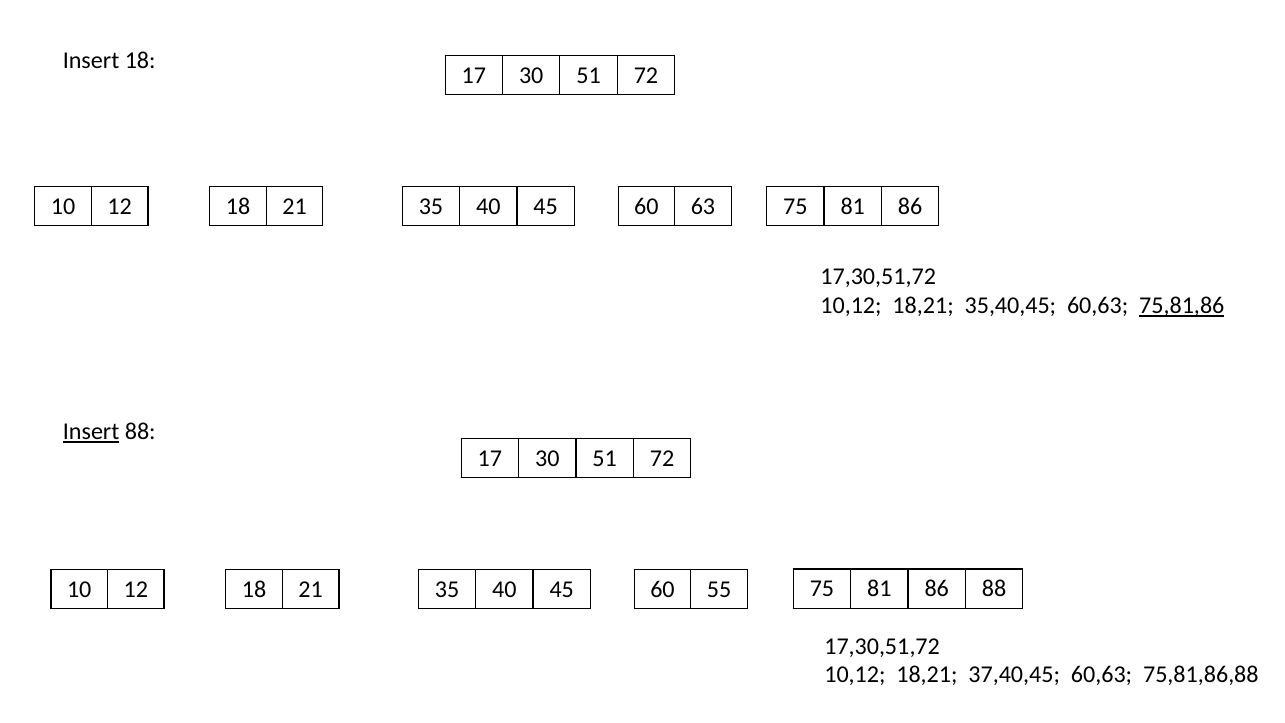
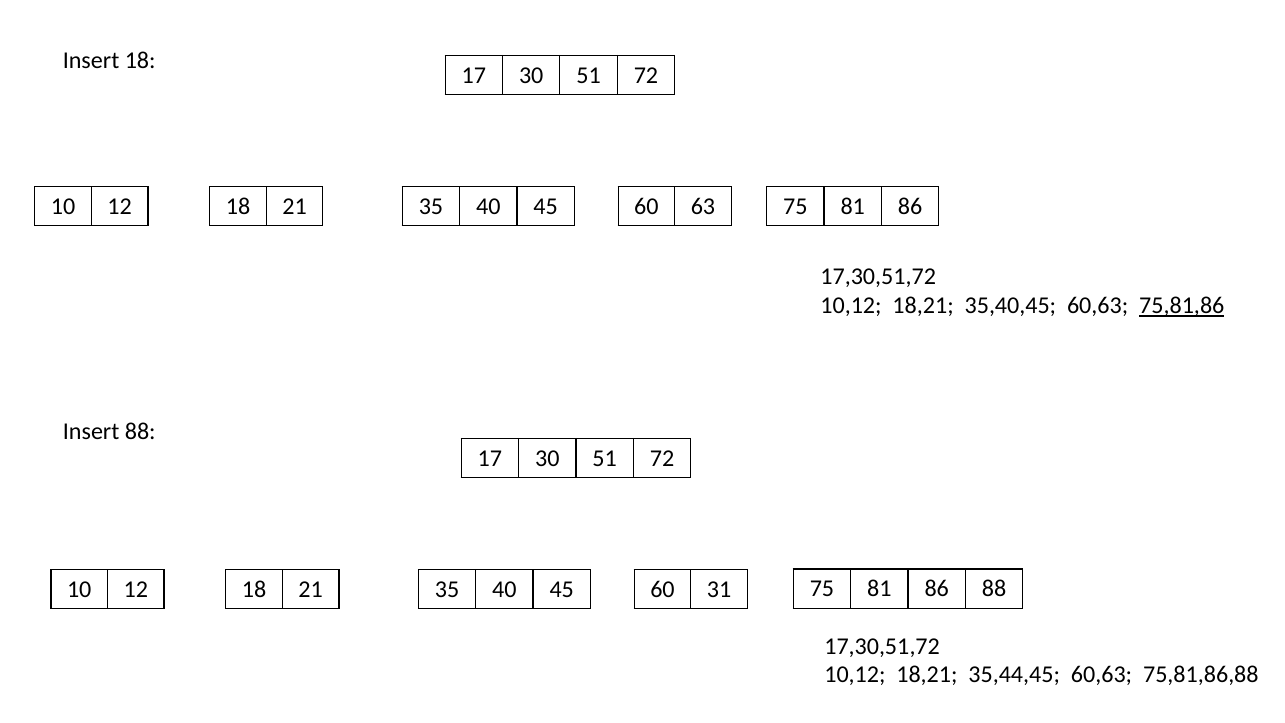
Insert at (91, 432) underline: present -> none
55: 55 -> 31
37,40,45: 37,40,45 -> 35,44,45
